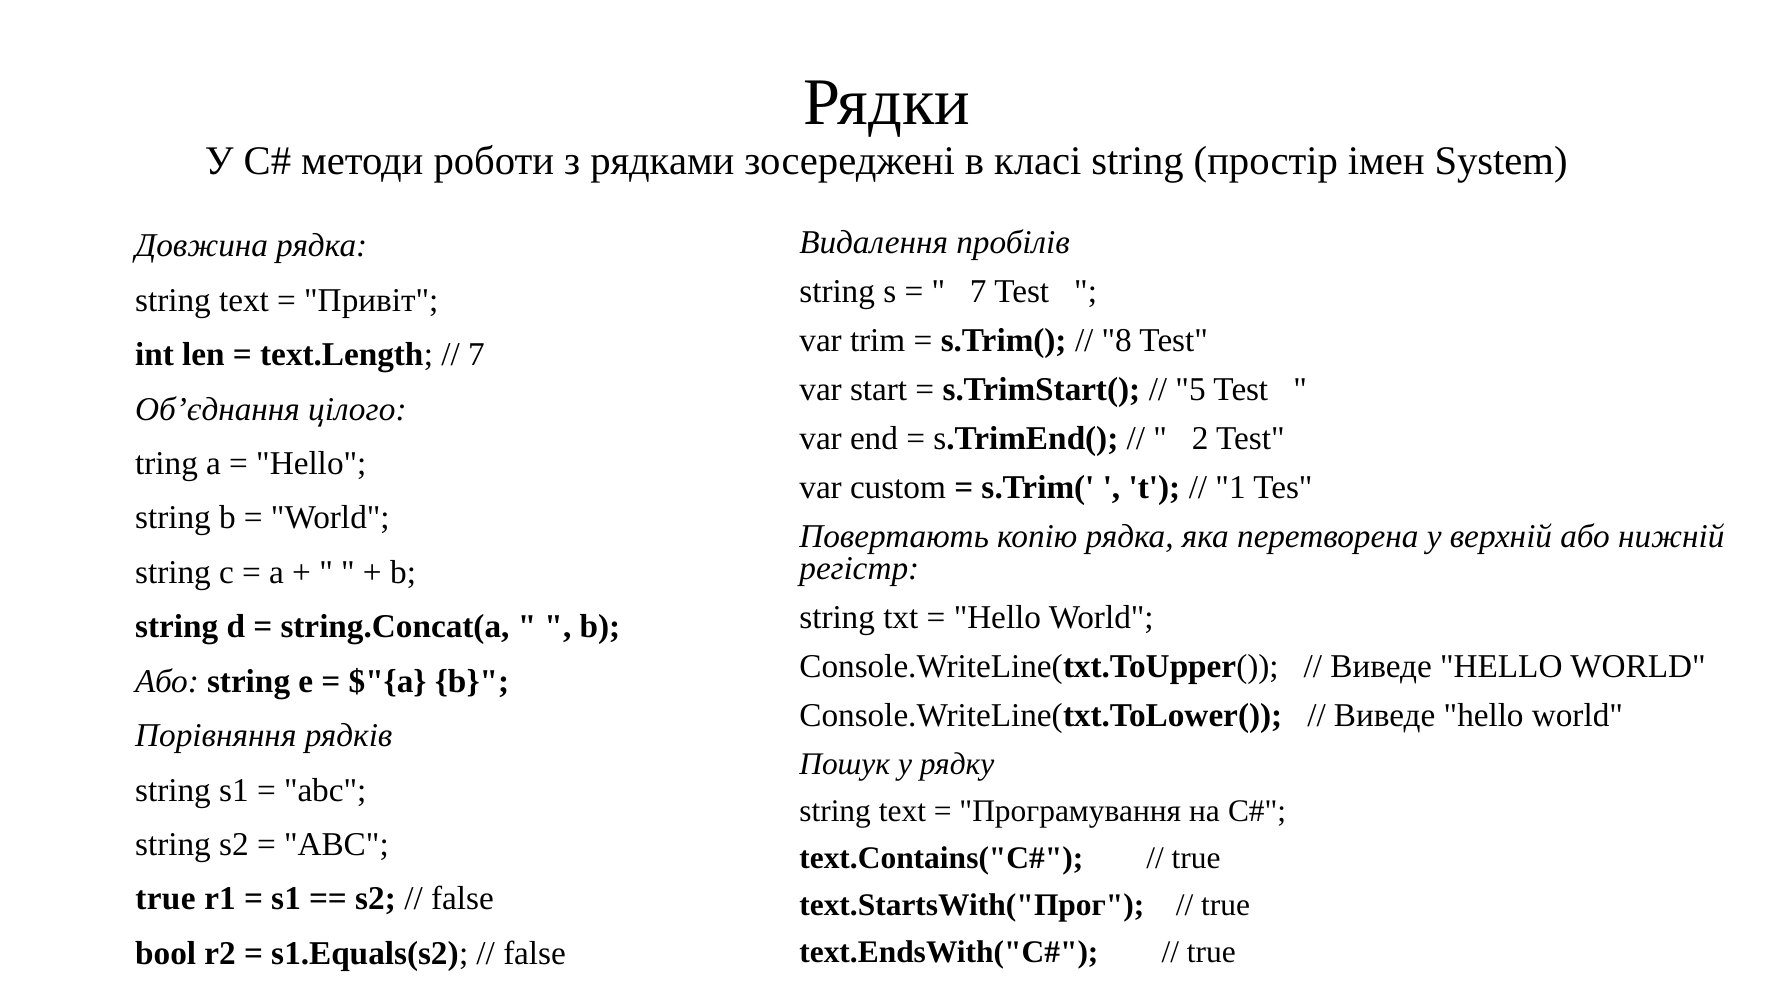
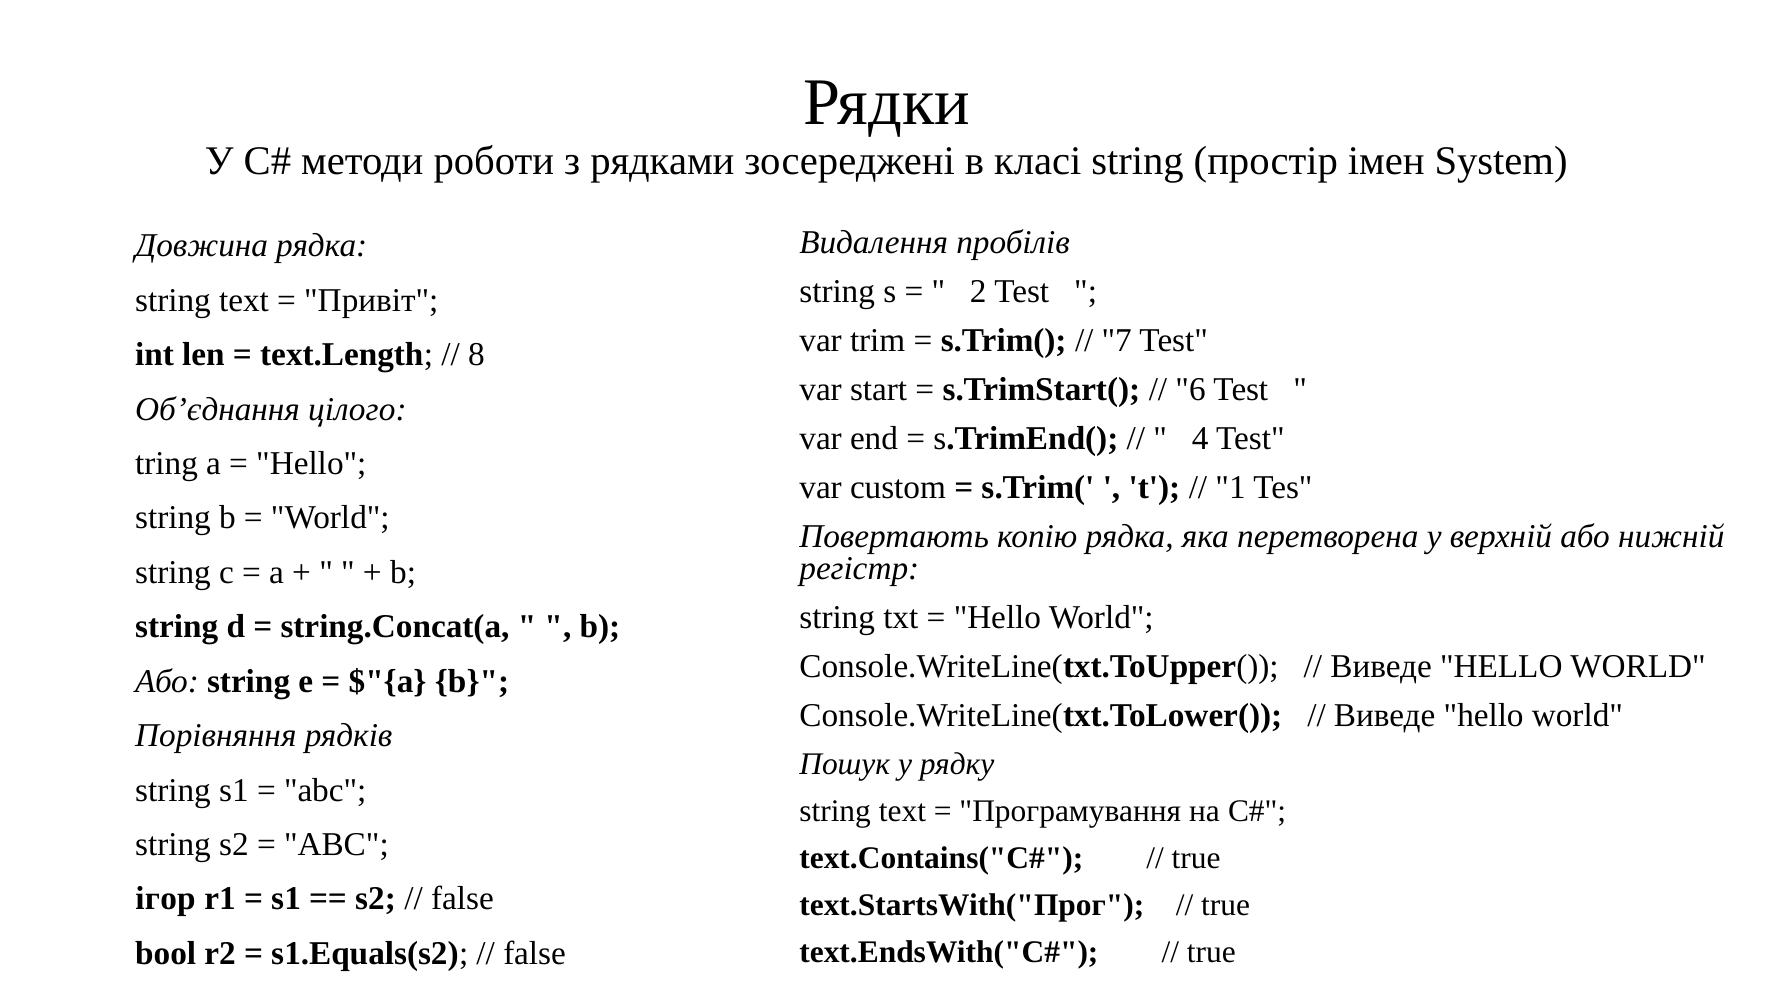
7 at (978, 292): 7 -> 2
8: 8 -> 7
7 at (477, 355): 7 -> 8
5: 5 -> 6
2: 2 -> 4
true at (166, 899): true -> ігор
